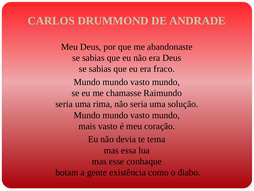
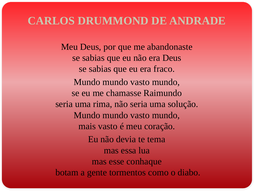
existência: existência -> tormentos
